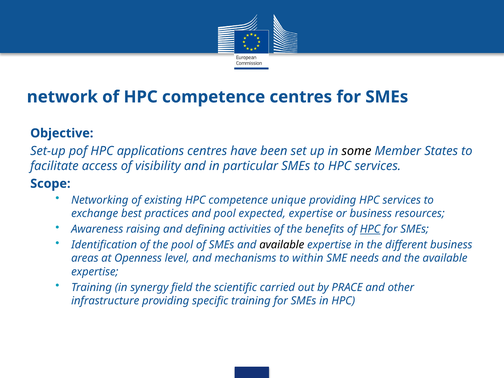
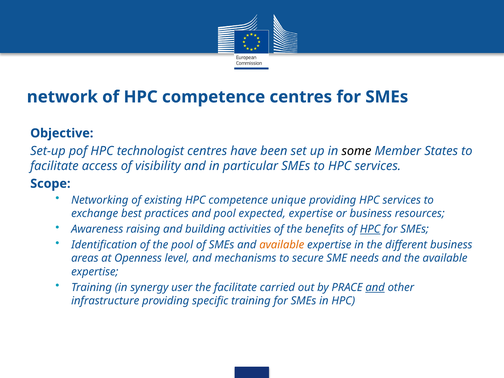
applications: applications -> technologist
defining: defining -> building
available at (282, 245) colour: black -> orange
within: within -> secure
field: field -> user
the scientific: scientific -> facilitate
and at (375, 287) underline: none -> present
